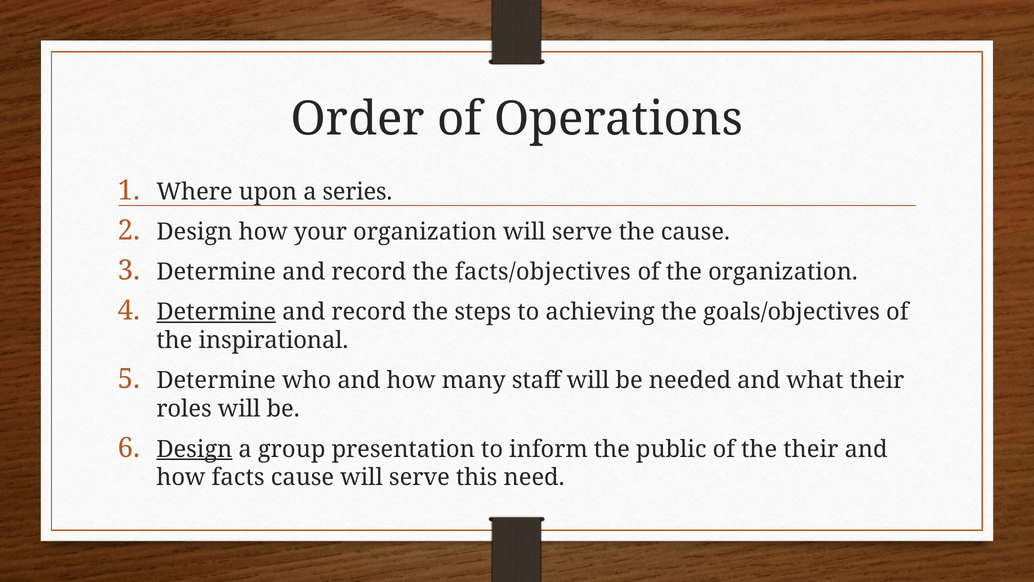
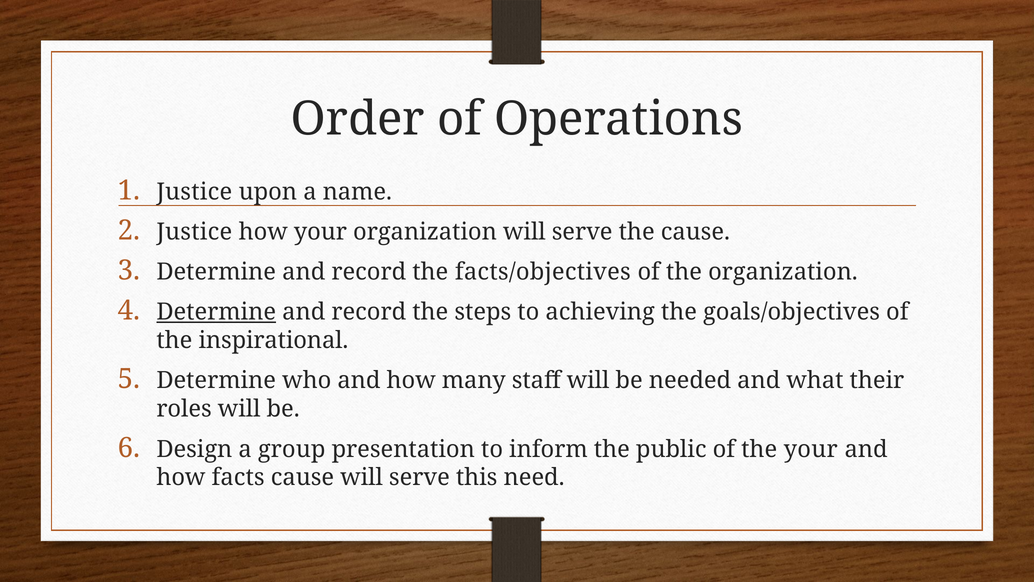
Where at (194, 192): Where -> Justice
series: series -> name
Design at (194, 232): Design -> Justice
Design at (194, 449) underline: present -> none
the their: their -> your
